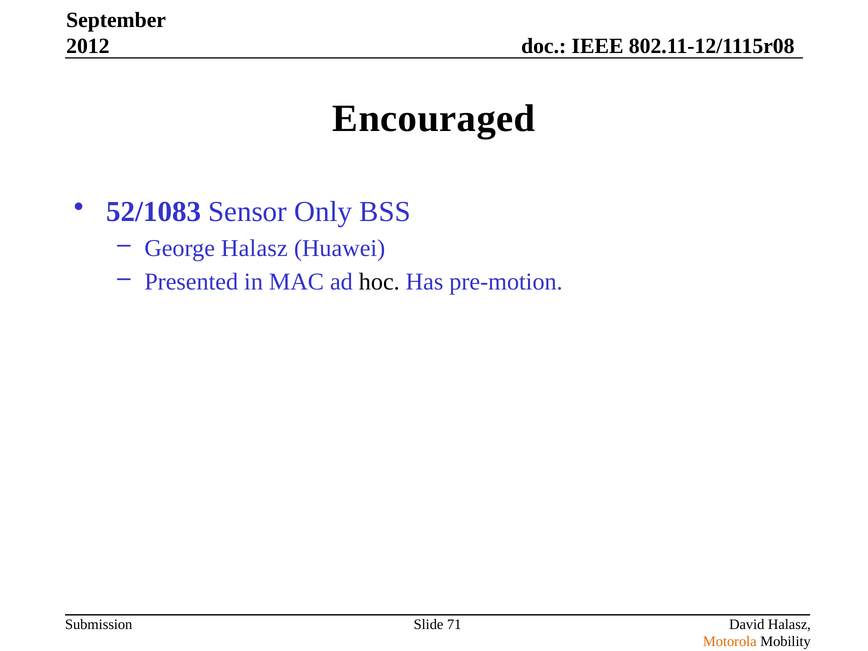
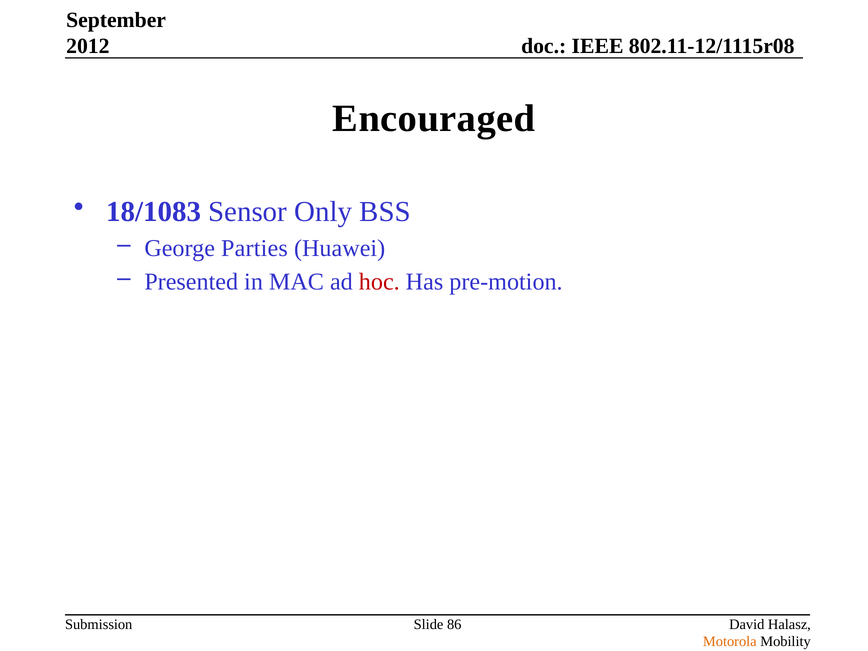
52/1083: 52/1083 -> 18/1083
George Halasz: Halasz -> Parties
hoc colour: black -> red
71: 71 -> 86
